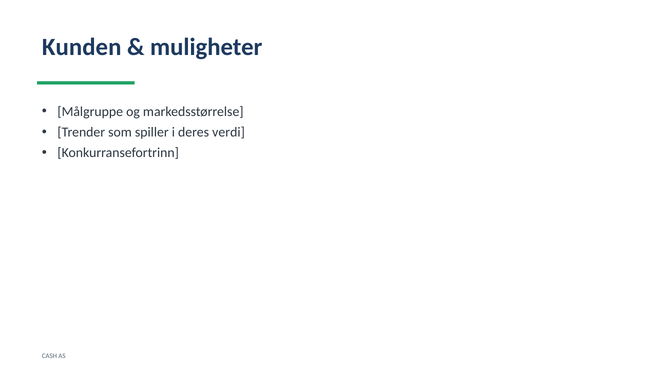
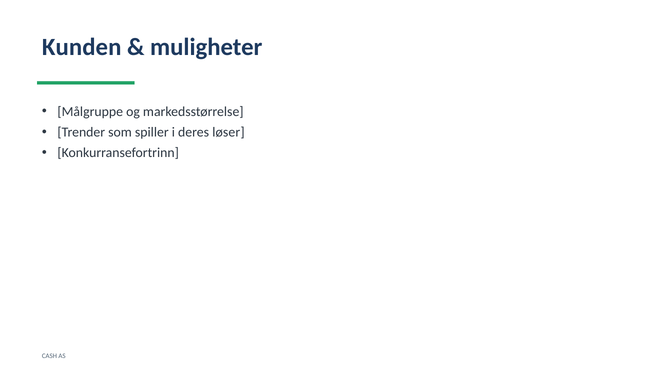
verdi: verdi -> løser
